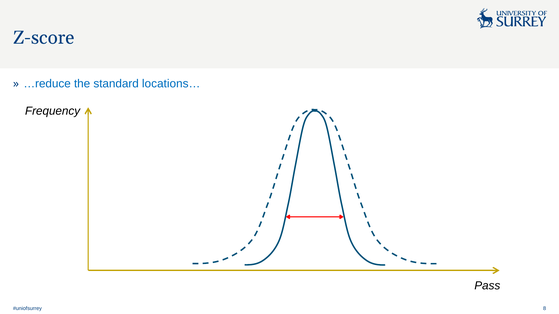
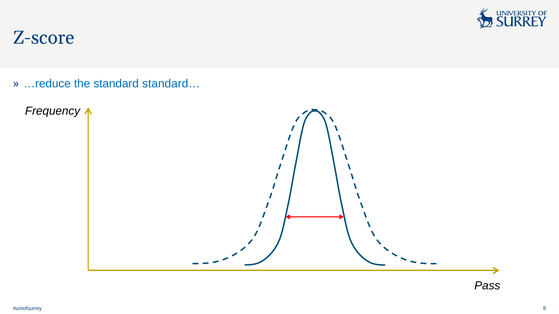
locations…: locations… -> standard…
